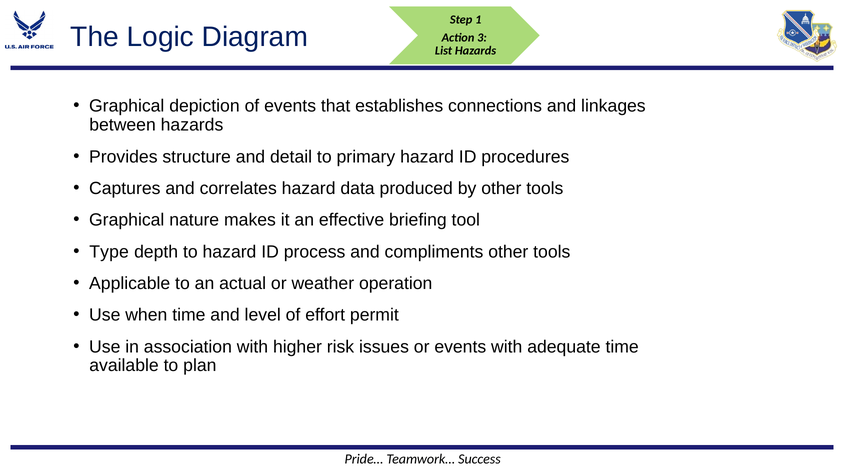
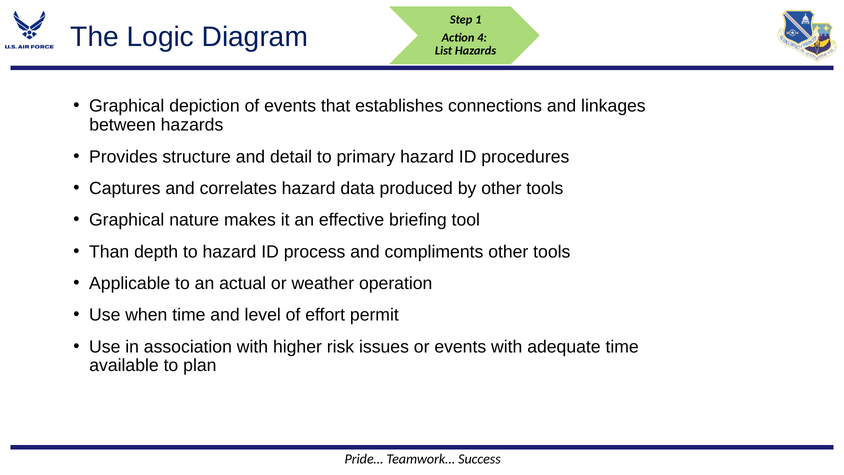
3: 3 -> 4
Type: Type -> Than
